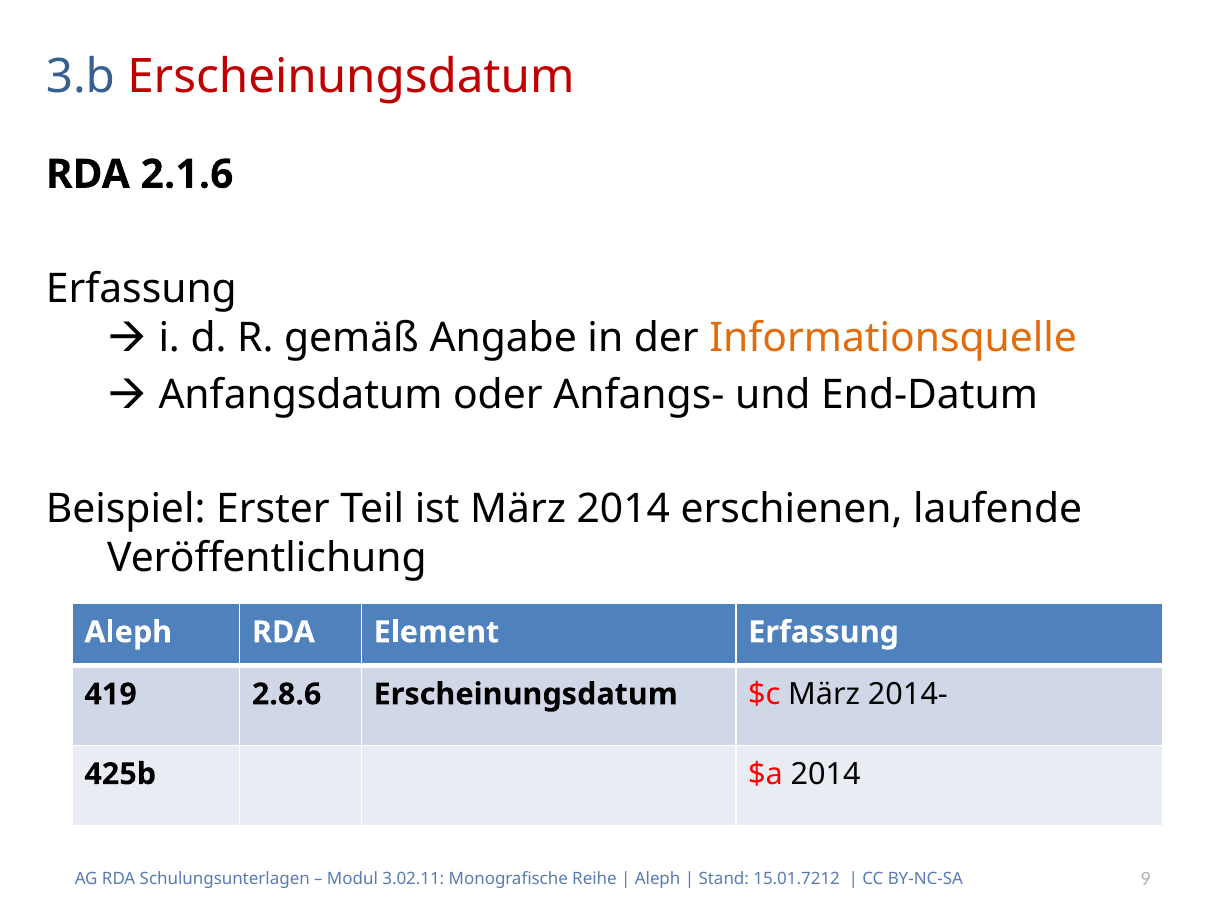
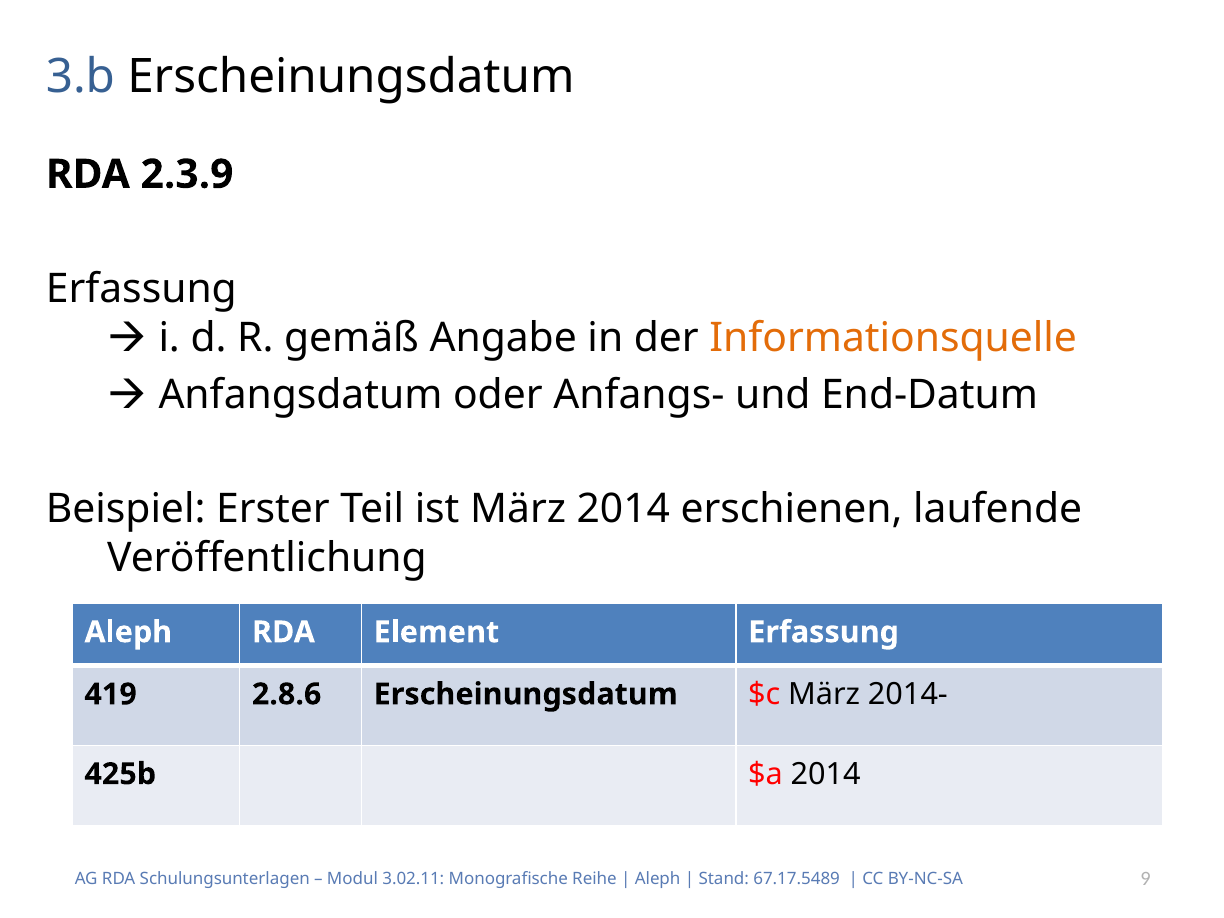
Erscheinungsdatum at (351, 76) colour: red -> black
2.1.6: 2.1.6 -> 2.3.9
15.01.7212: 15.01.7212 -> 67.17.5489
